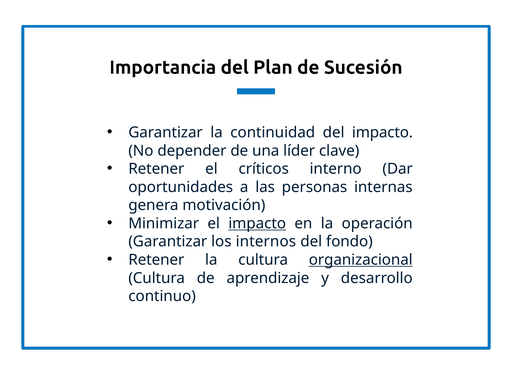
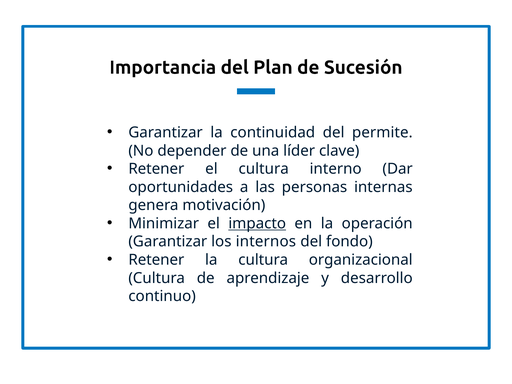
del impacto: impacto -> permite
el críticos: críticos -> cultura
organizacional underline: present -> none
